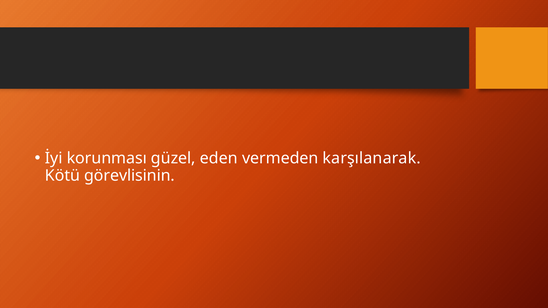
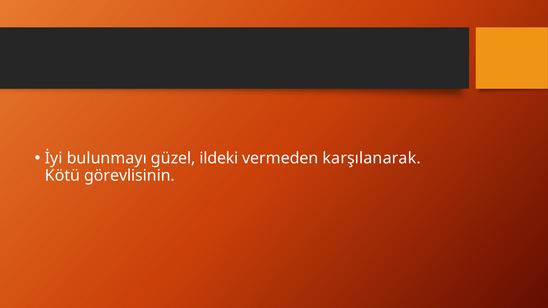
korunması: korunması -> bulunmayı
eden: eden -> ildeki
